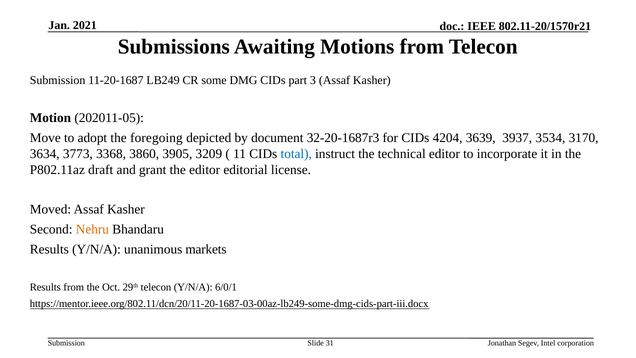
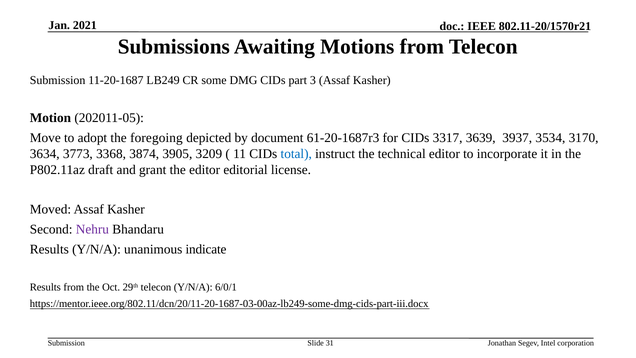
32-20-1687r3: 32-20-1687r3 -> 61-20-1687r3
4204: 4204 -> 3317
3860: 3860 -> 3874
Nehru colour: orange -> purple
markets: markets -> indicate
